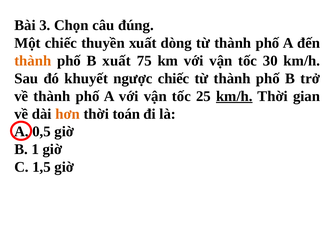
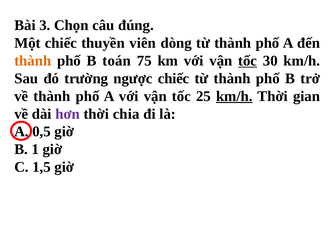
thuyền xuất: xuất -> viên
B xuất: xuất -> toán
tốc at (248, 61) underline: none -> present
khuyết: khuyết -> trường
hơn colour: orange -> purple
toán: toán -> chia
